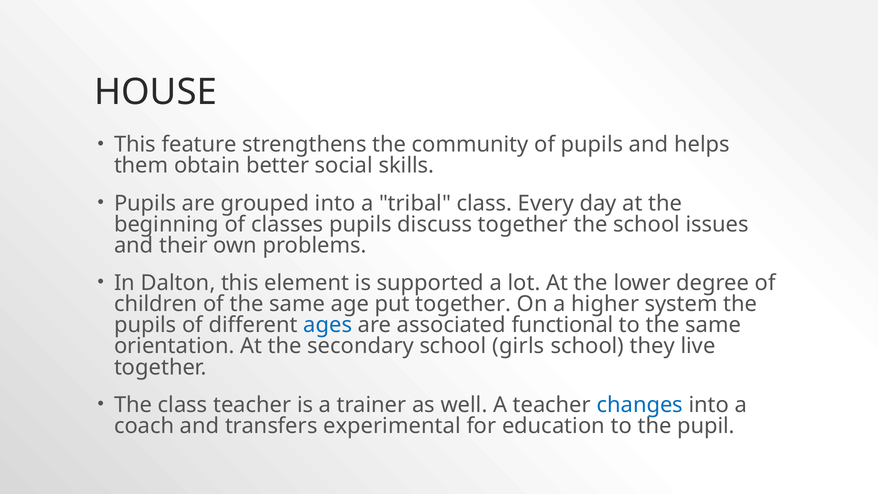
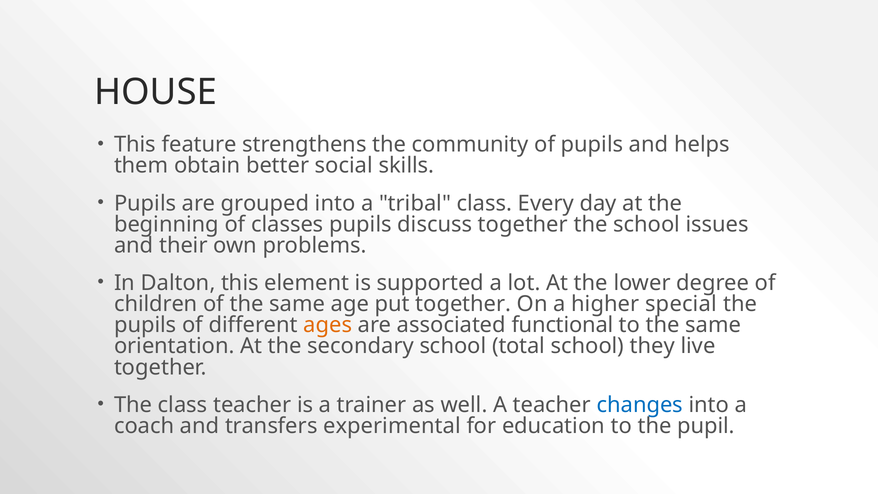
system: system -> special
ages colour: blue -> orange
girls: girls -> total
